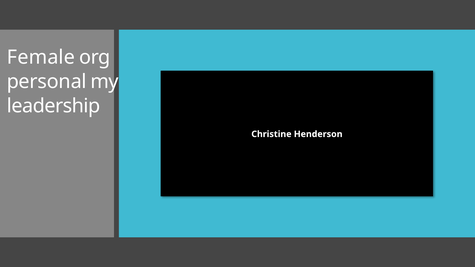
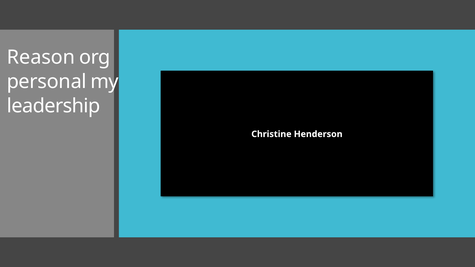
Female: Female -> Reason
